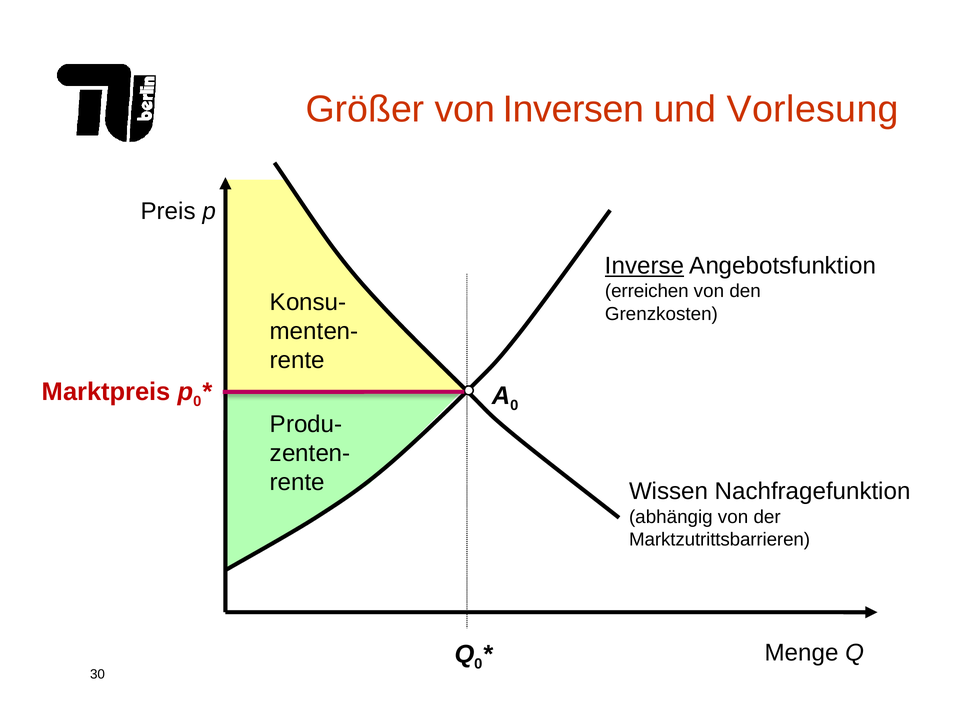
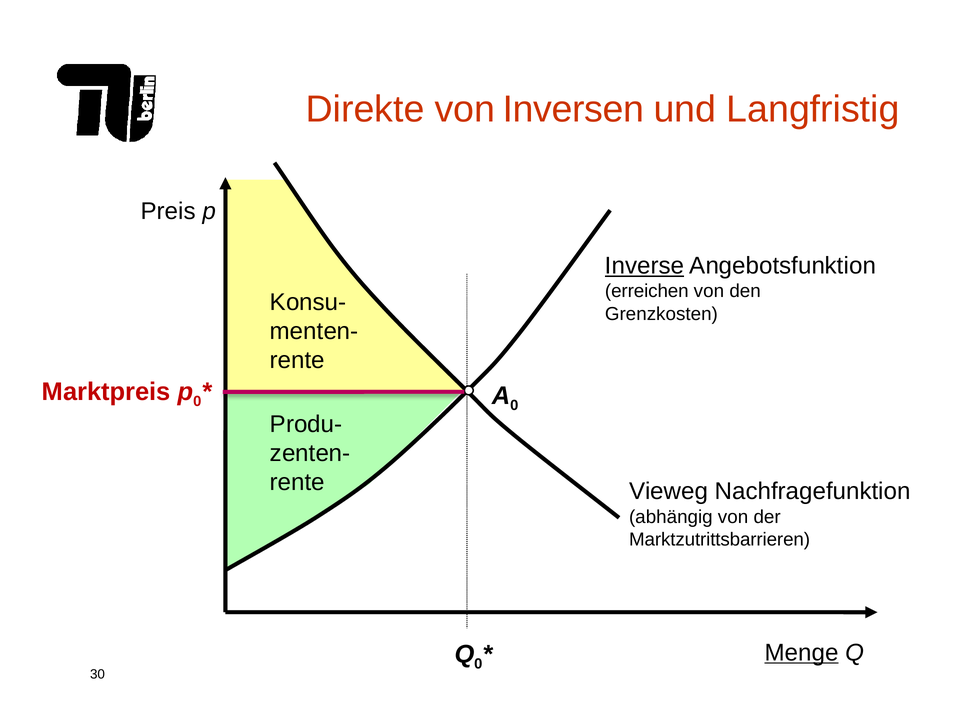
Größer: Größer -> Direkte
Vorlesung: Vorlesung -> Langfristig
Wissen: Wissen -> Vieweg
Menge underline: none -> present
